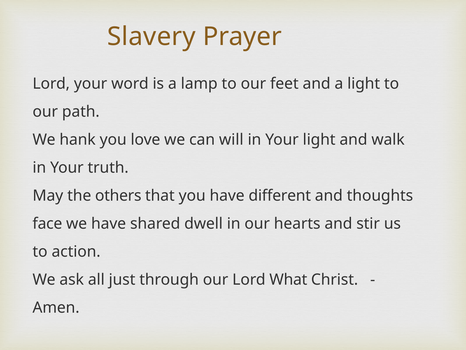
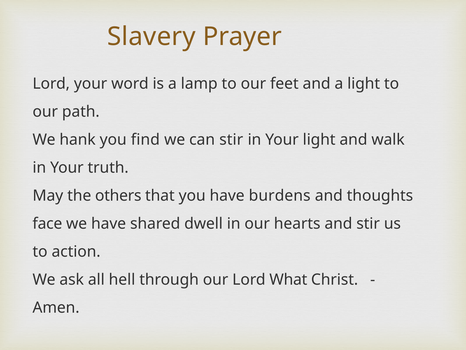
love: love -> find
can will: will -> stir
different: different -> burdens
just: just -> hell
